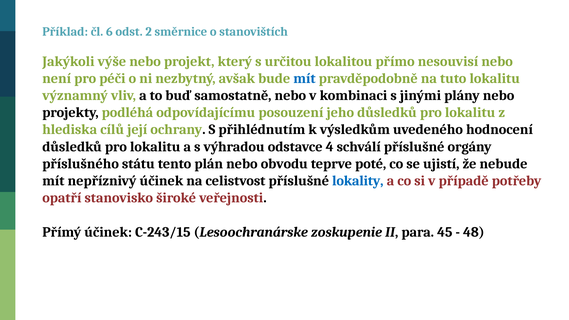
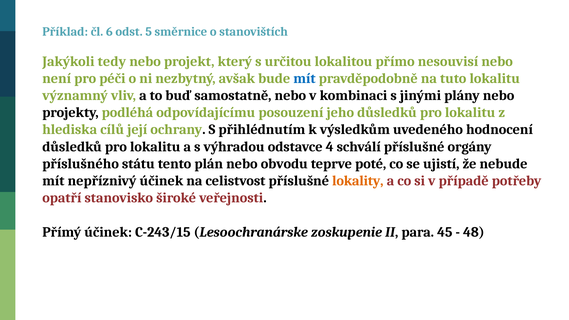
2: 2 -> 5
výše: výše -> tedy
lokality colour: blue -> orange
